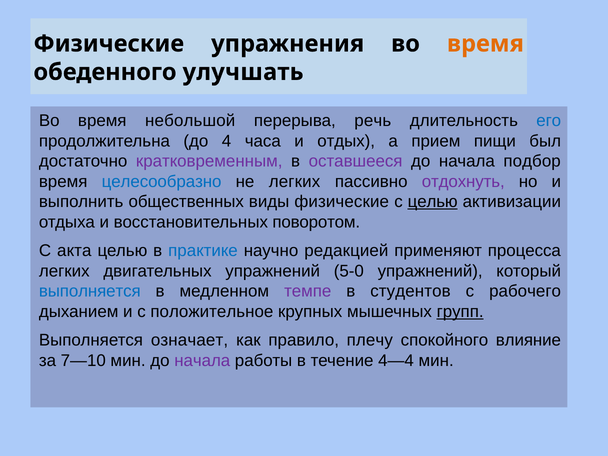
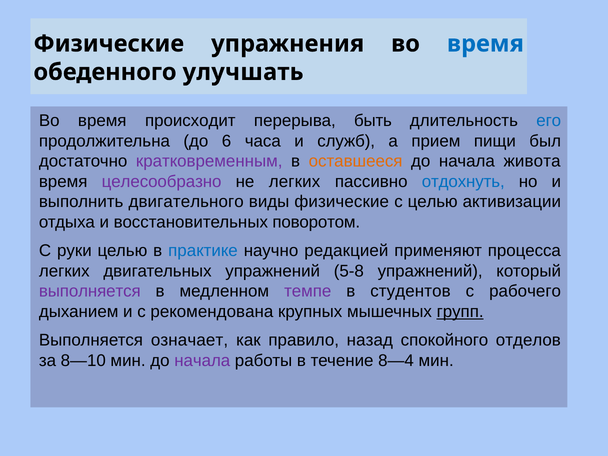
время at (485, 44) colour: orange -> blue
небольшой: небольшой -> происходит
речь: речь -> быть
4: 4 -> 6
отдых: отдых -> служб
оставшееся colour: purple -> orange
подбор: подбор -> живота
целесообразно colour: blue -> purple
отдохнуть colour: purple -> blue
общественных: общественных -> двигательного
целью at (433, 202) underline: present -> none
акта: акта -> руки
5-0: 5-0 -> 5-8
выполняется at (90, 291) colour: blue -> purple
положительное: положительное -> рекомендована
плечу: плечу -> назад
влияние: влияние -> отделов
7—10: 7—10 -> 8—10
4—4: 4—4 -> 8—4
